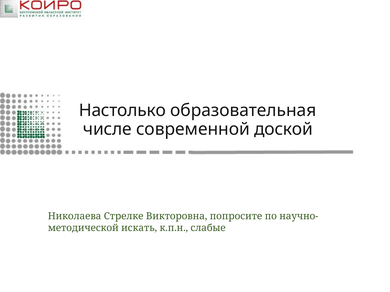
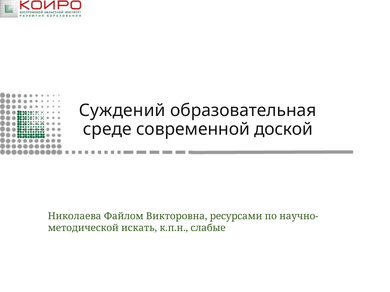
Настолько: Настолько -> Суждений
числе: числе -> среде
Стрелке: Стрелке -> Файлом
попросите: попросите -> ресурсами
